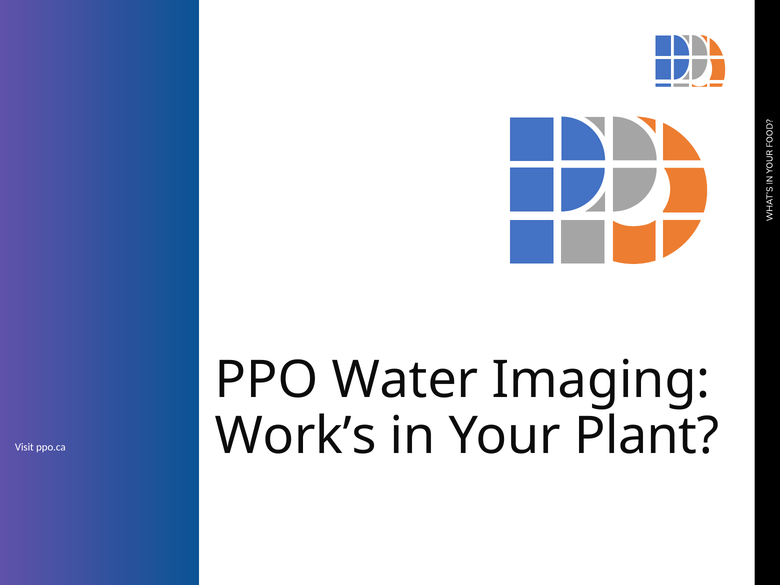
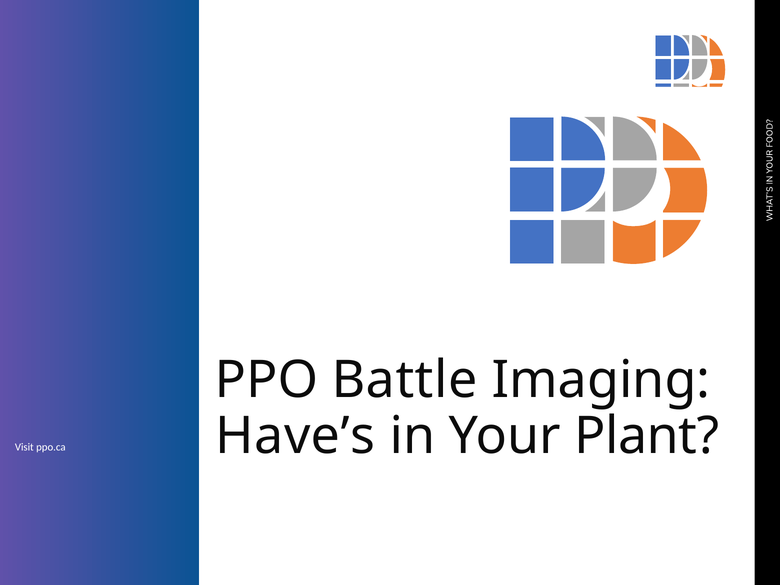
Water: Water -> Battle
Work’s: Work’s -> Have’s
